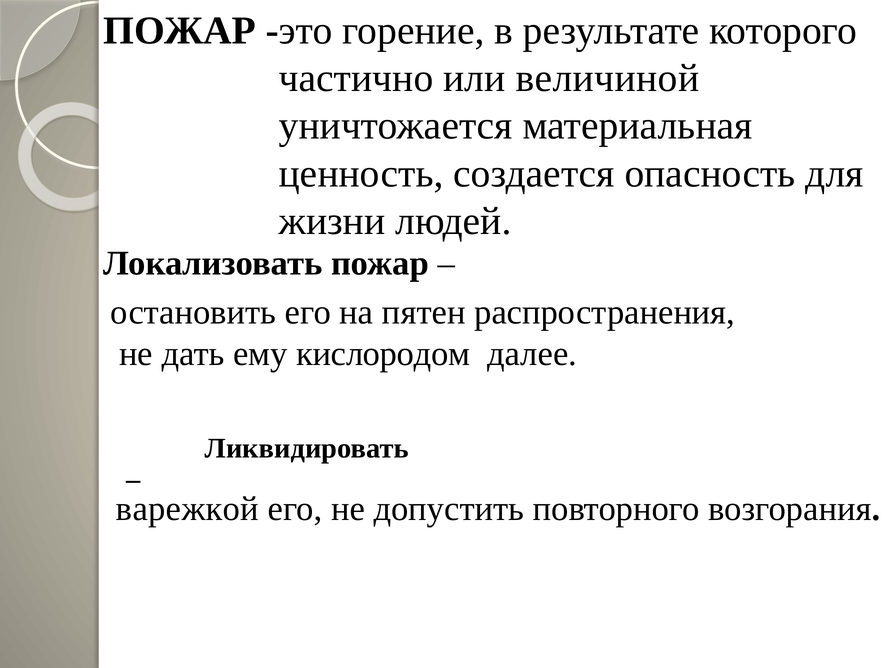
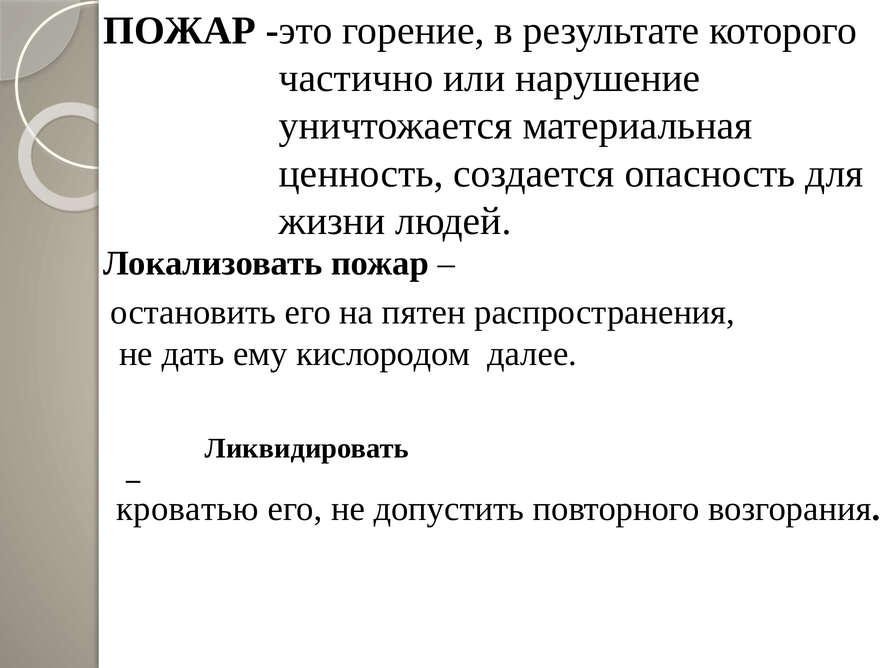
величиной: величиной -> нарушение
варежкой: варежкой -> кроватью
